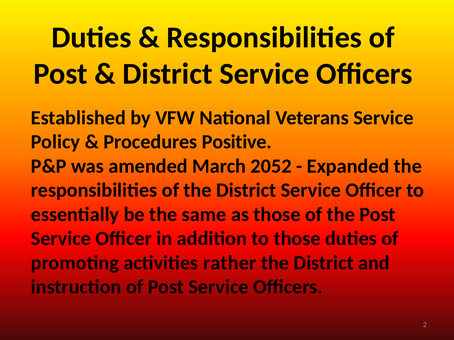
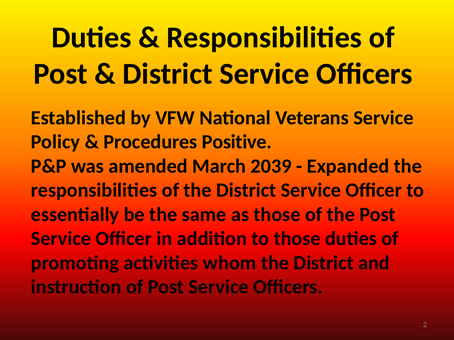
2052: 2052 -> 2039
rather: rather -> whom
